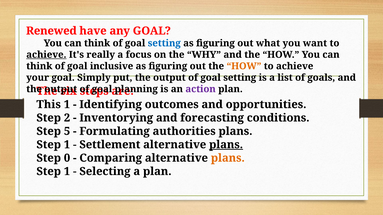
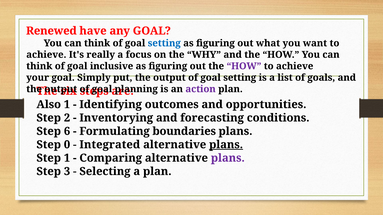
achieve at (46, 55) underline: present -> none
HOW at (244, 66) colour: orange -> purple
This: This -> Also
5: 5 -> 6
authorities: authorities -> boundaries
1 at (67, 145): 1 -> 0
Settlement: Settlement -> Integrated
Step 0: 0 -> 1
plans at (228, 158) colour: orange -> purple
1 at (67, 172): 1 -> 3
